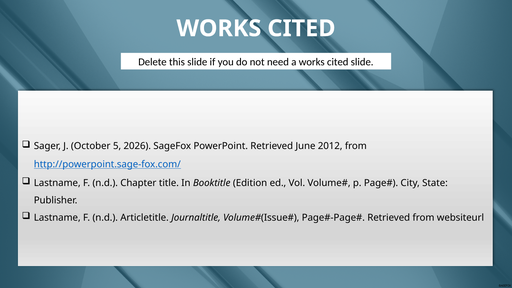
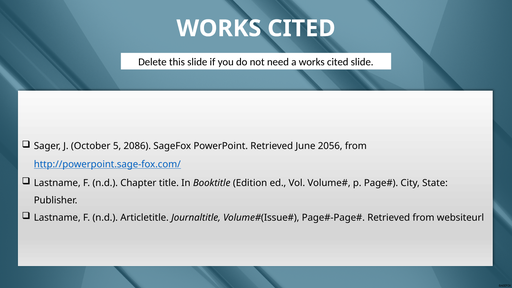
2026: 2026 -> 2086
2012: 2012 -> 2056
